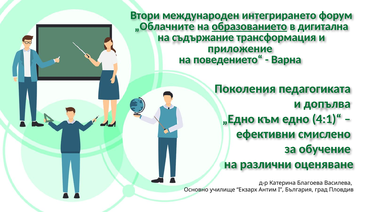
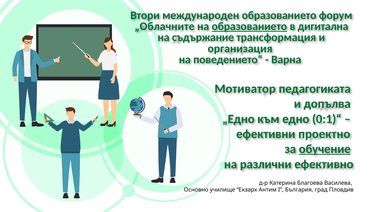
международен интегрирането: интегрирането -> образованието
приложение: приложение -> организация
Поколения: Поколения -> Мотиватор
4:1)“: 4:1)“ -> 0:1)“
смислено: смислено -> проектно
обучение underline: none -> present
оценяване: оценяване -> ефективно
